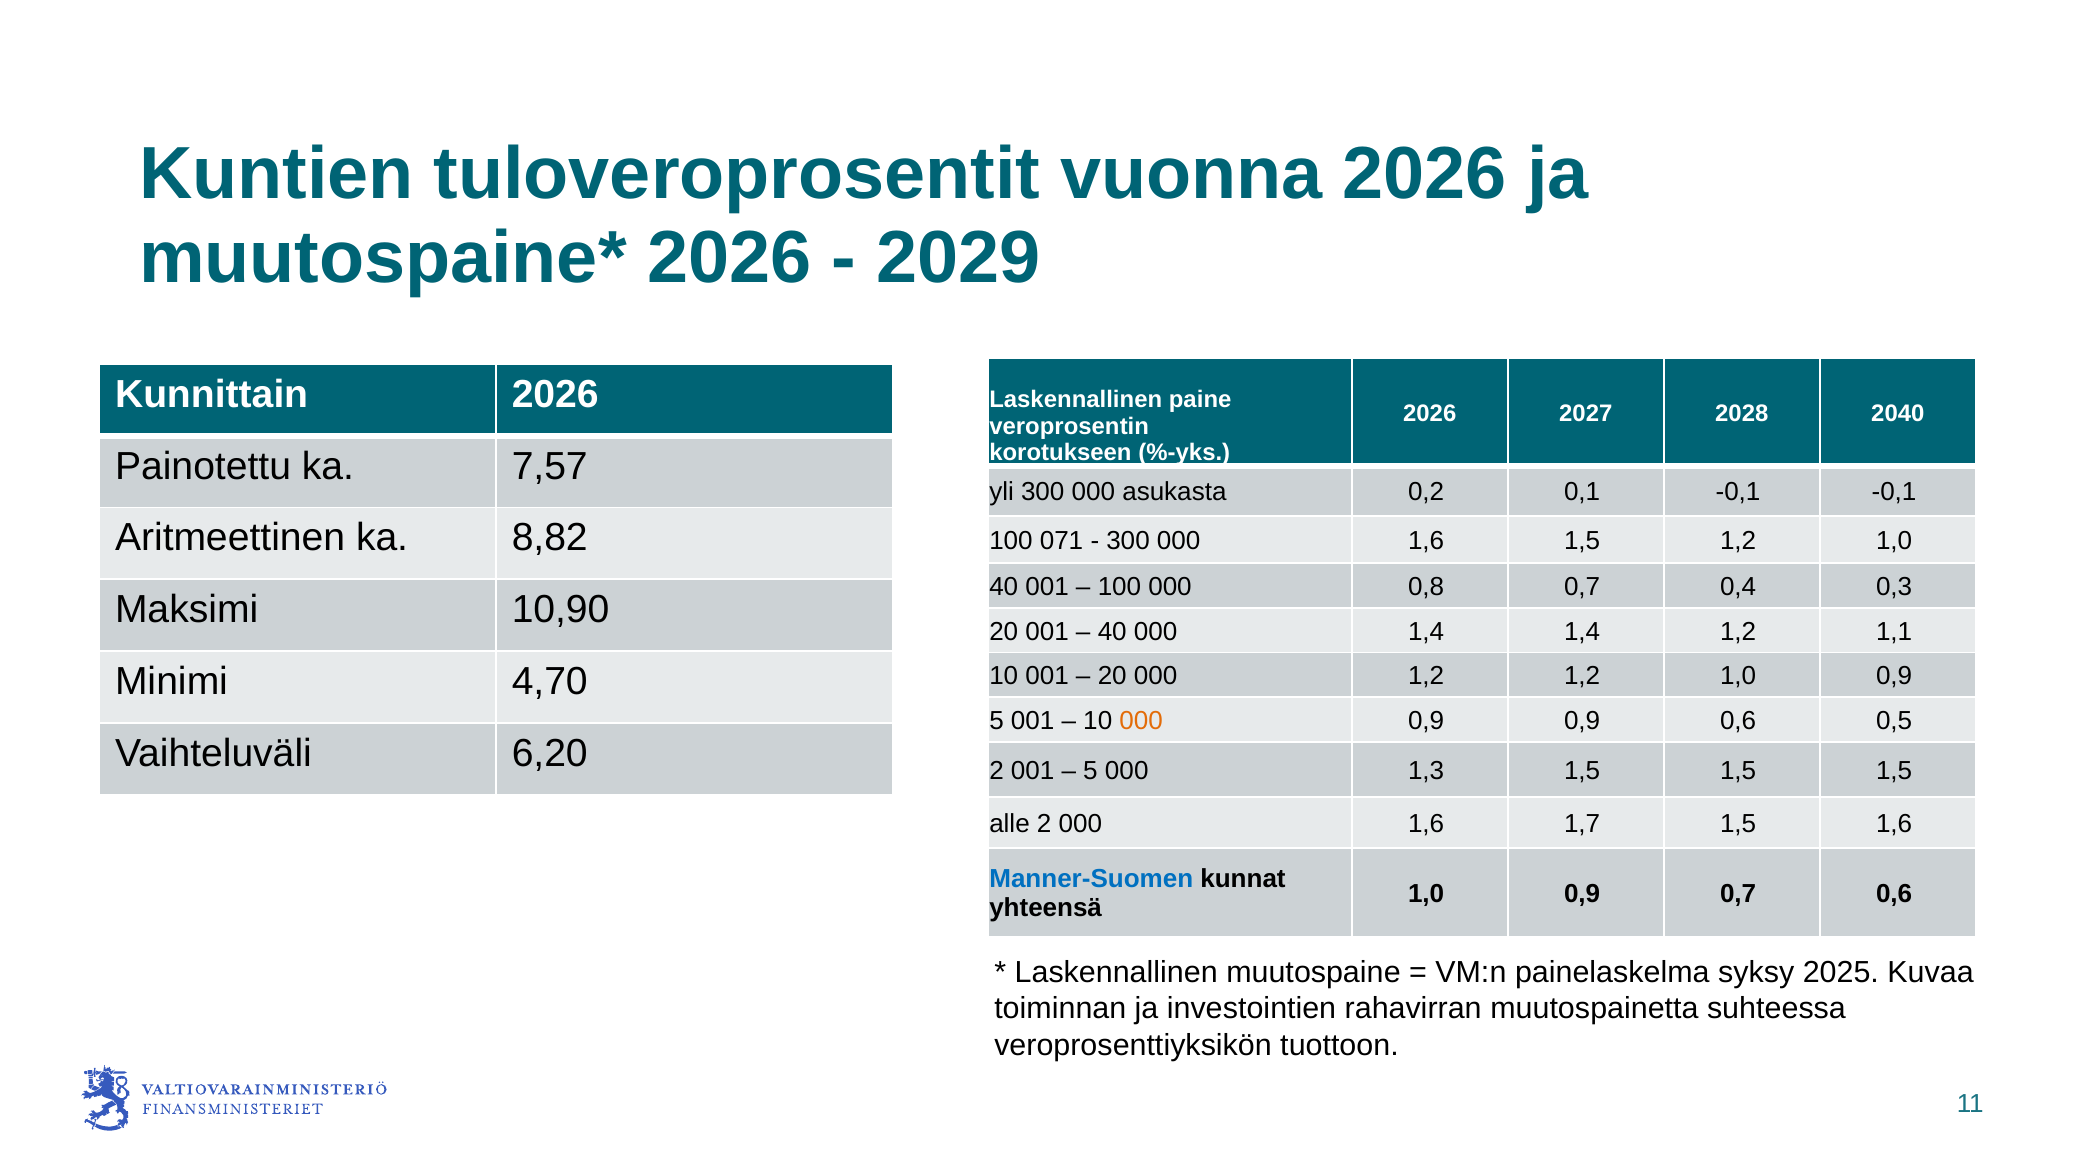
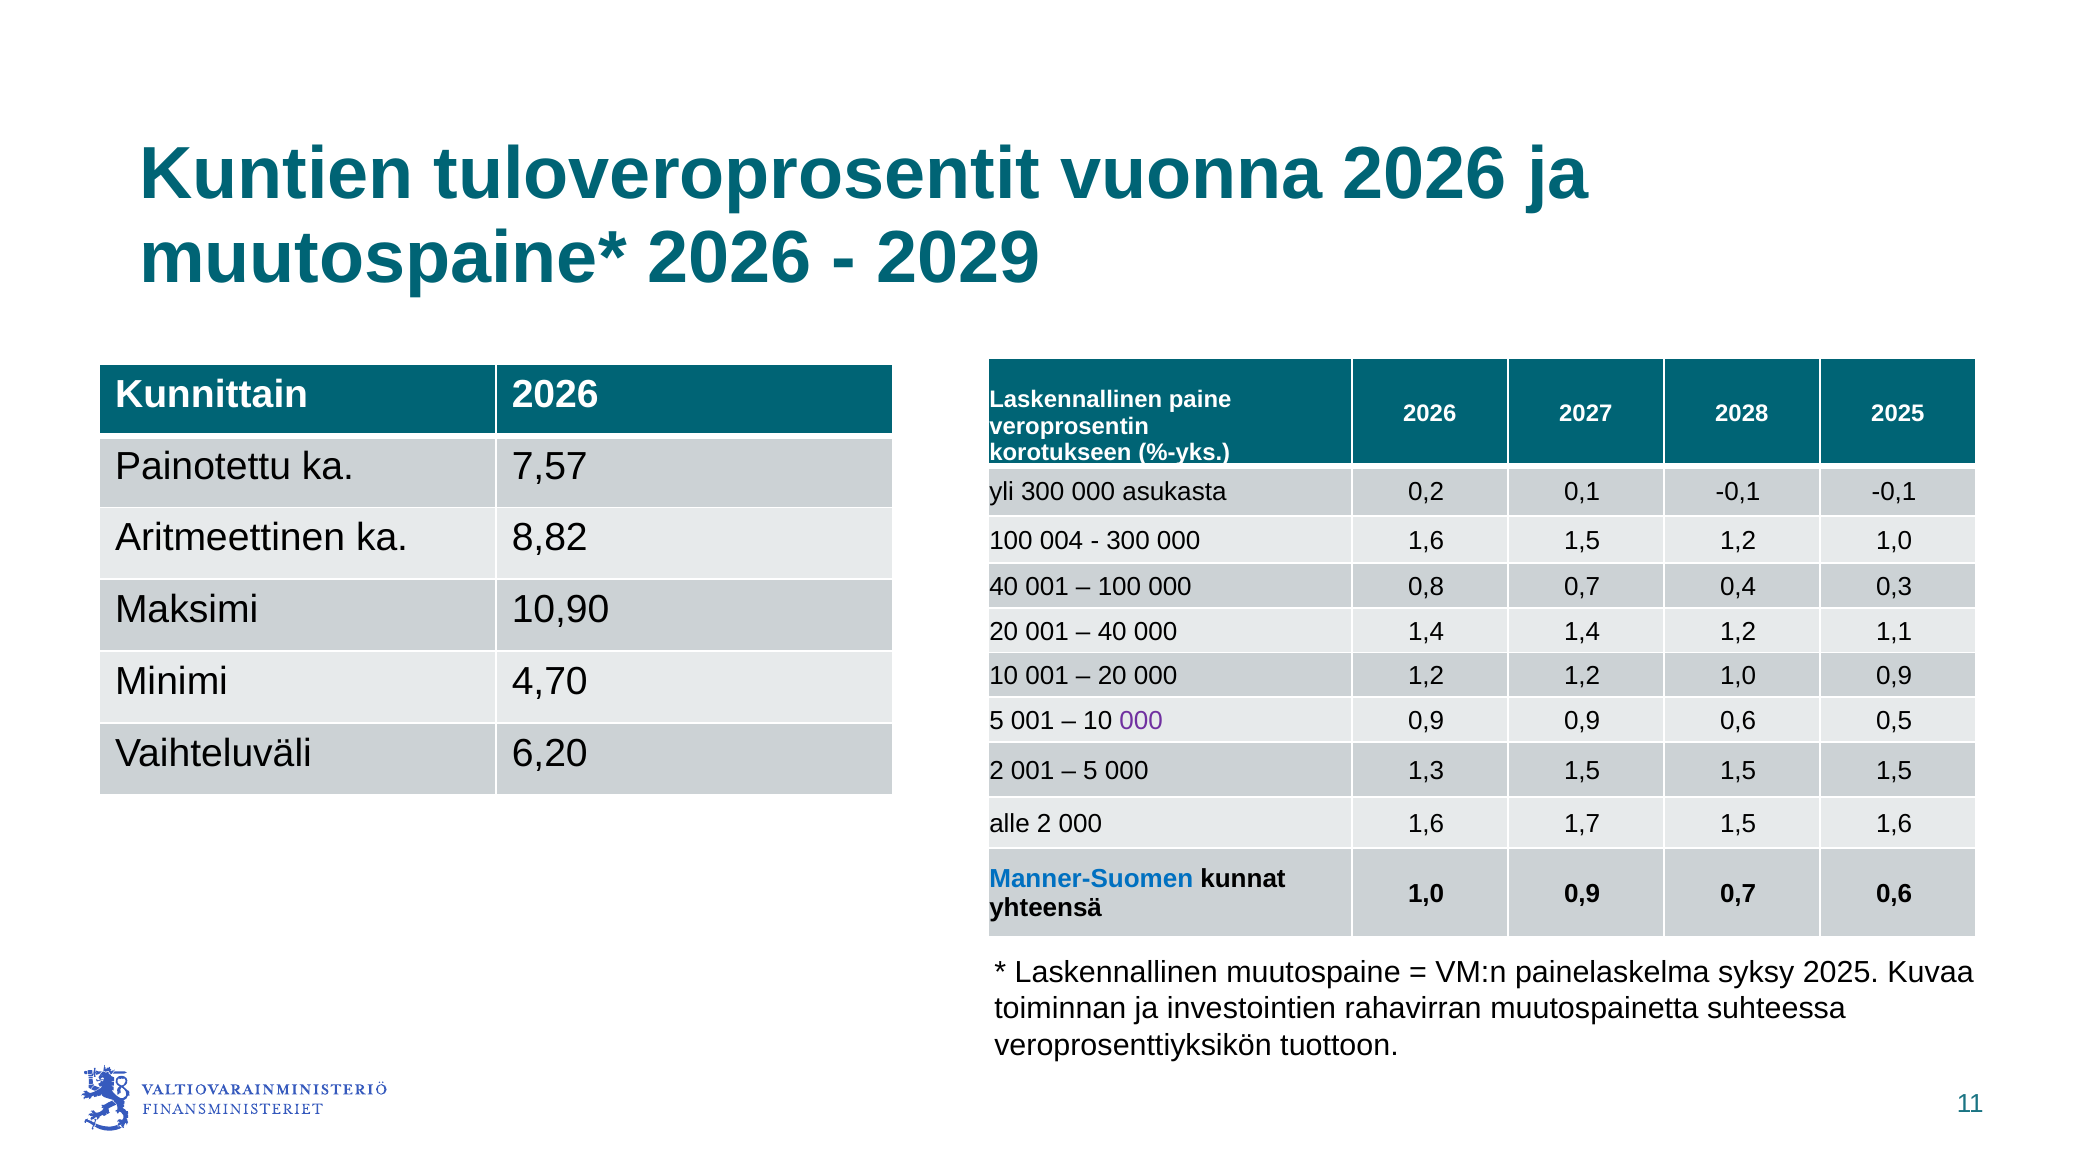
2028 2040: 2040 -> 2025
071: 071 -> 004
000 at (1141, 721) colour: orange -> purple
